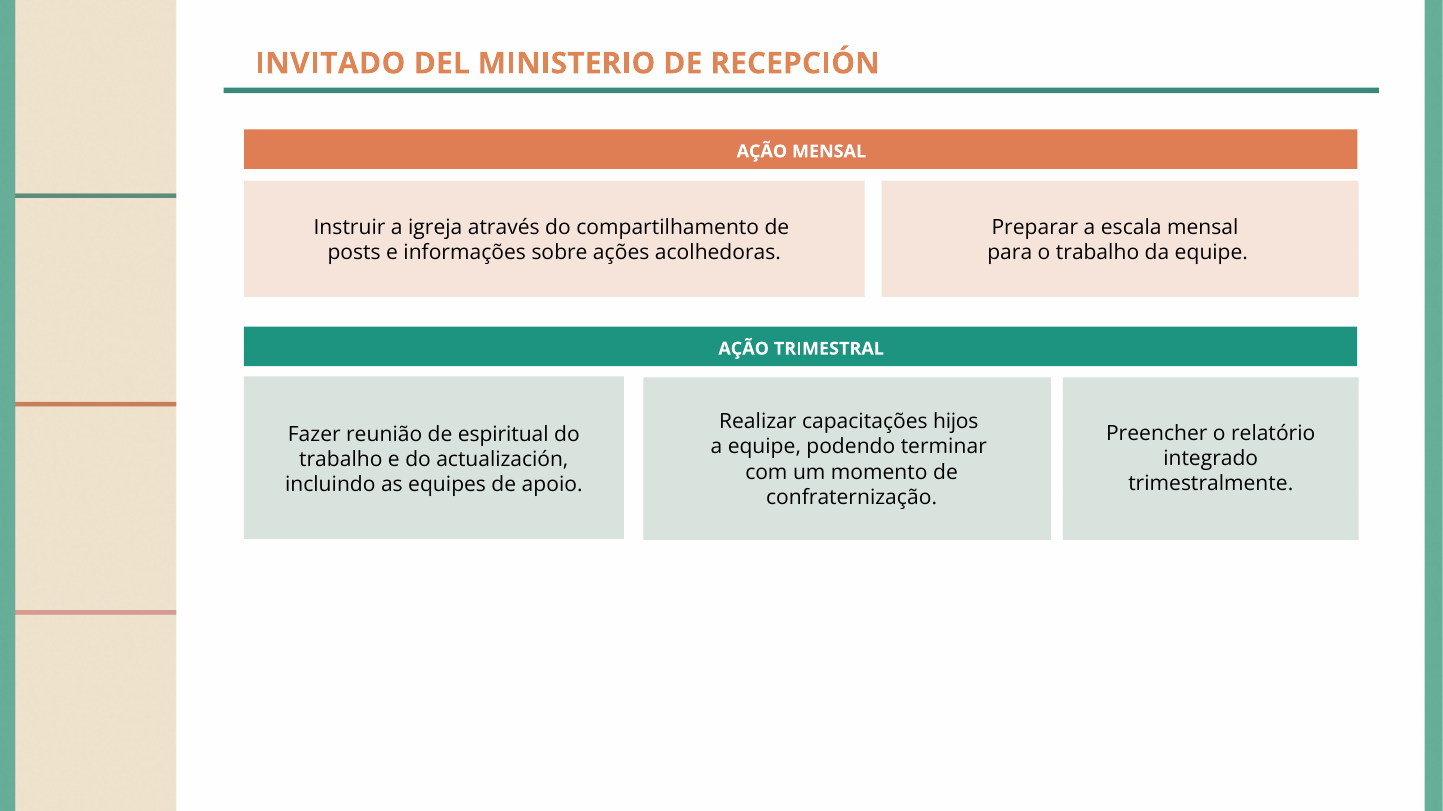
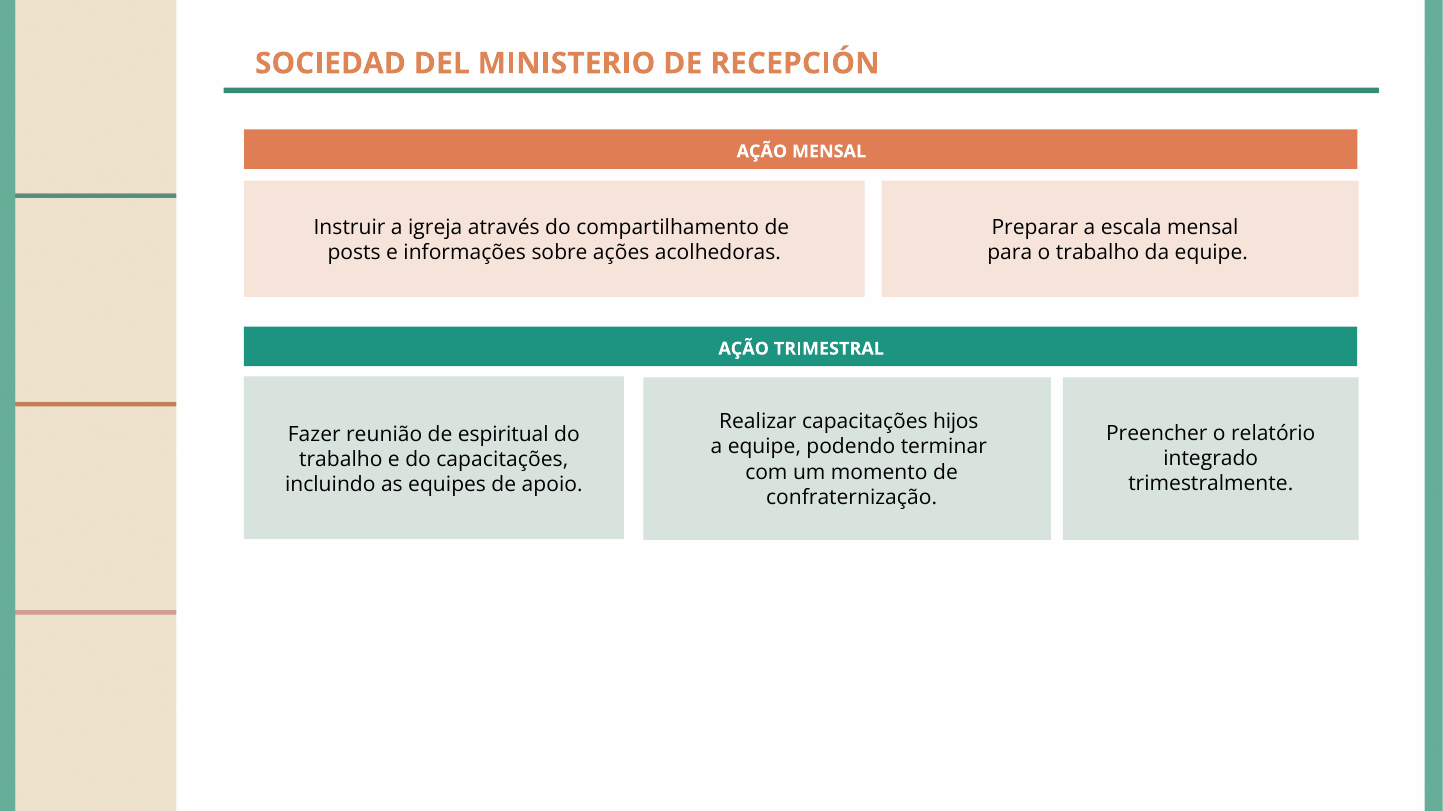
INVITADO: INVITADO -> SOCIEDAD
do actualización: actualización -> capacitações
